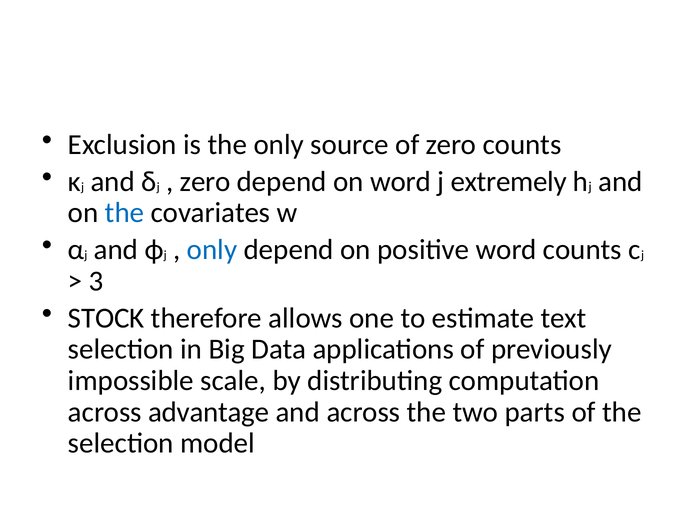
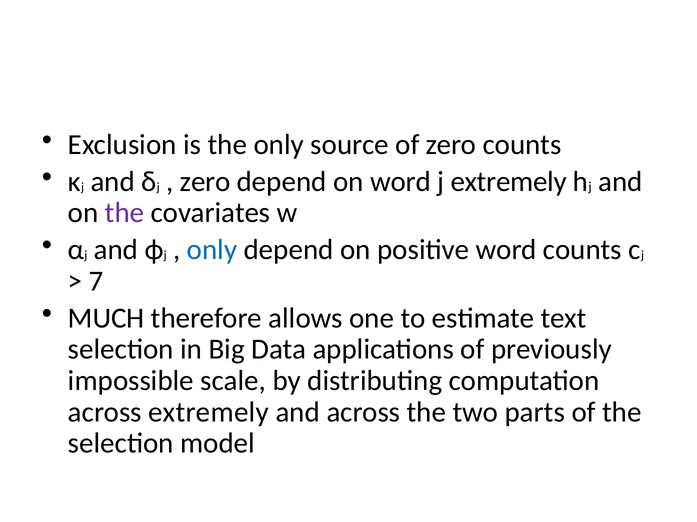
the at (125, 213) colour: blue -> purple
3: 3 -> 7
STOCK: STOCK -> MUCH
across advantage: advantage -> extremely
